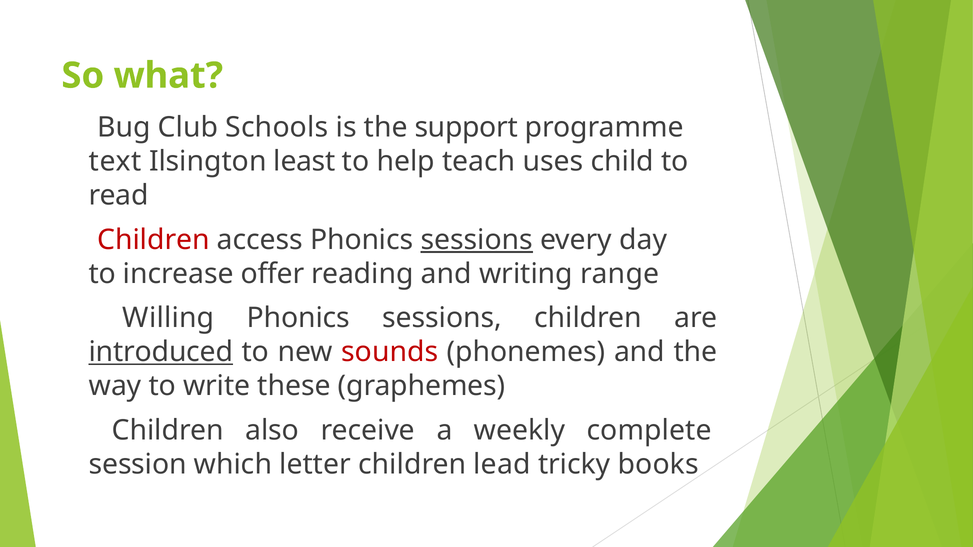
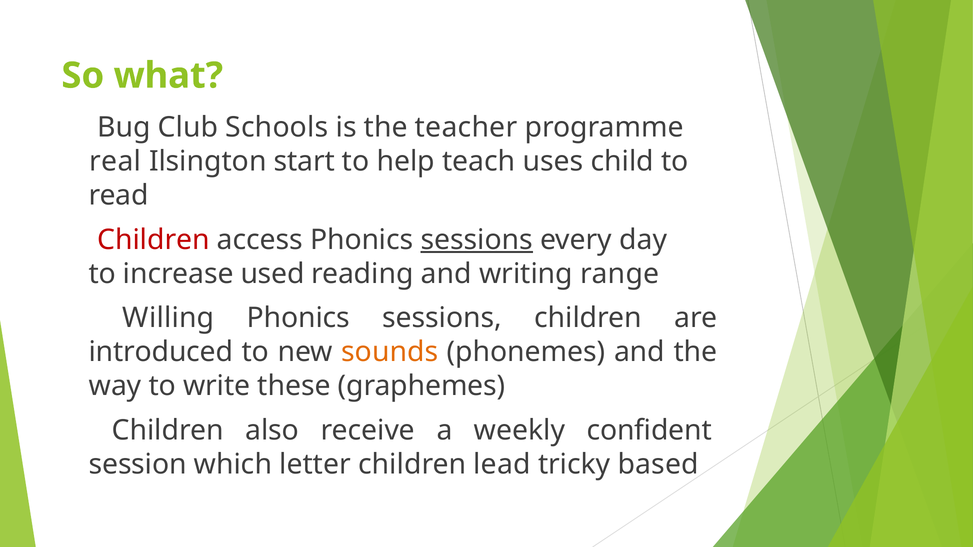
support: support -> teacher
text: text -> real
least: least -> start
offer: offer -> used
introduced underline: present -> none
sounds colour: red -> orange
complete: complete -> confident
books: books -> based
